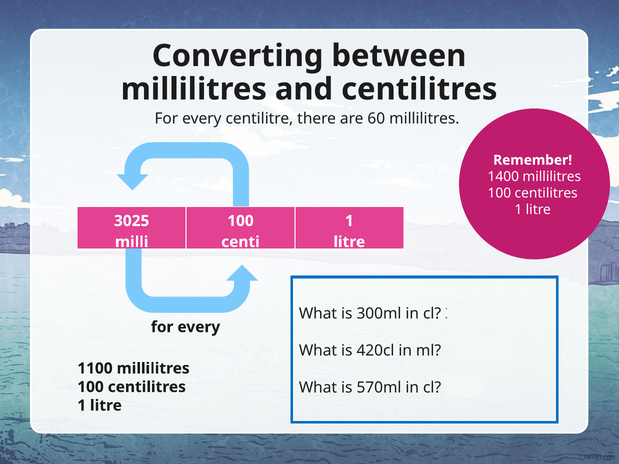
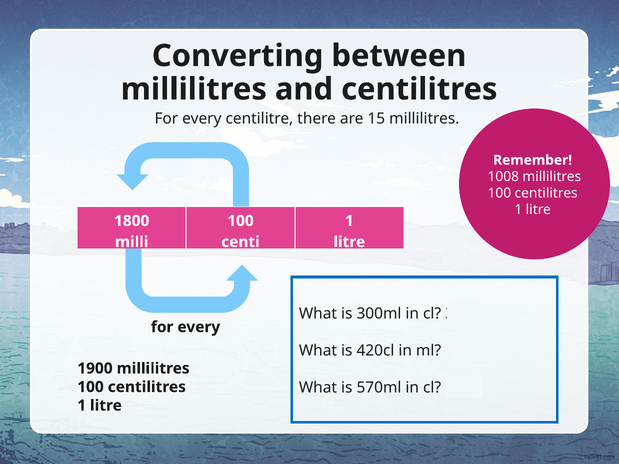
60: 60 -> 15
1400: 1400 -> 1008
3025: 3025 -> 1800
1100: 1100 -> 1900
